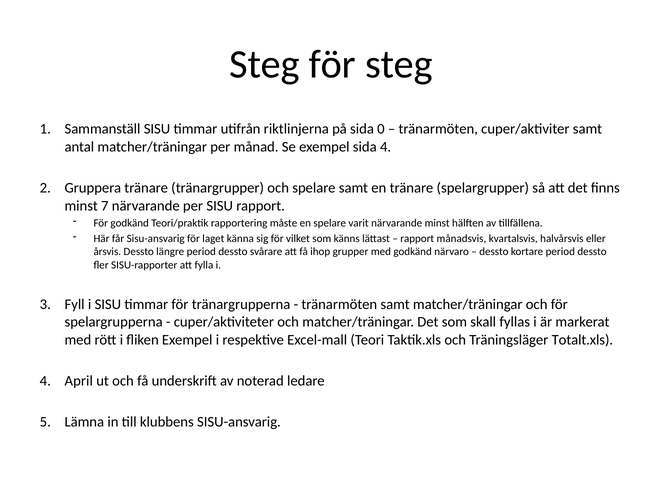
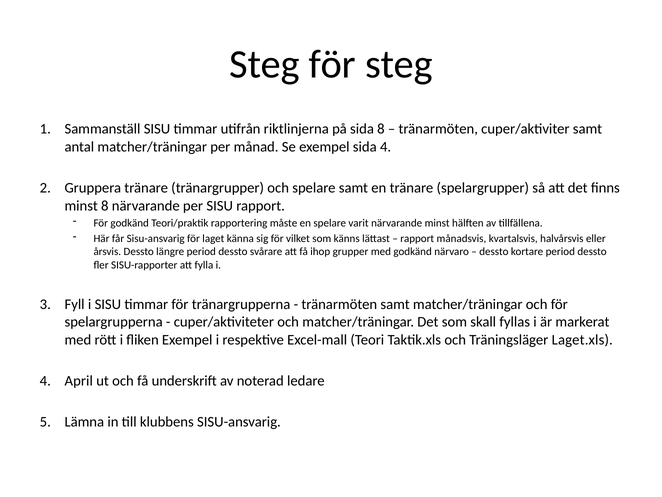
sida 0: 0 -> 8
minst 7: 7 -> 8
Totalt.xls: Totalt.xls -> Laget.xls
